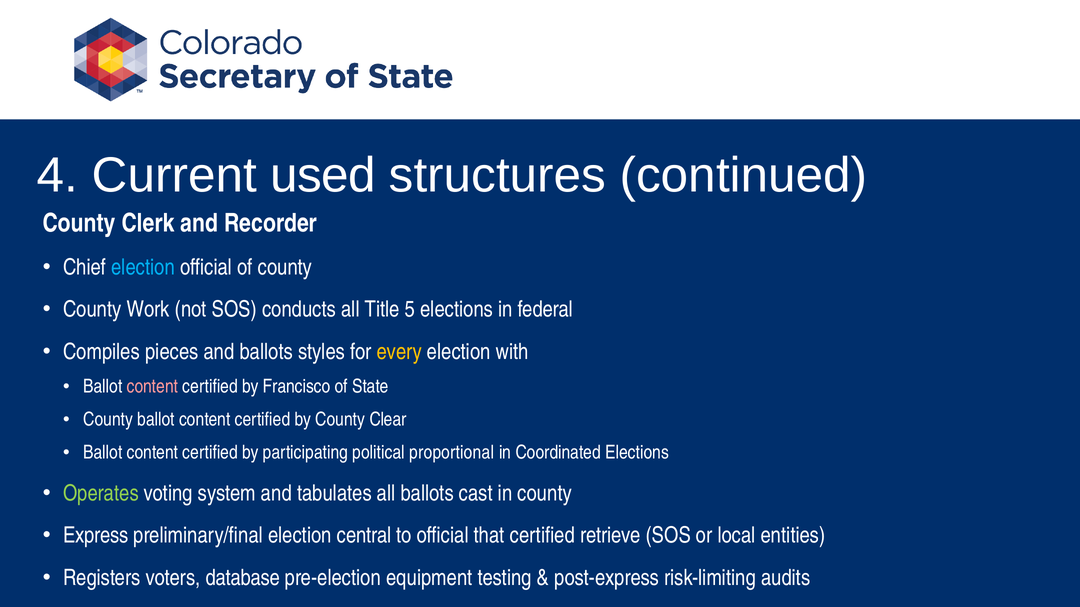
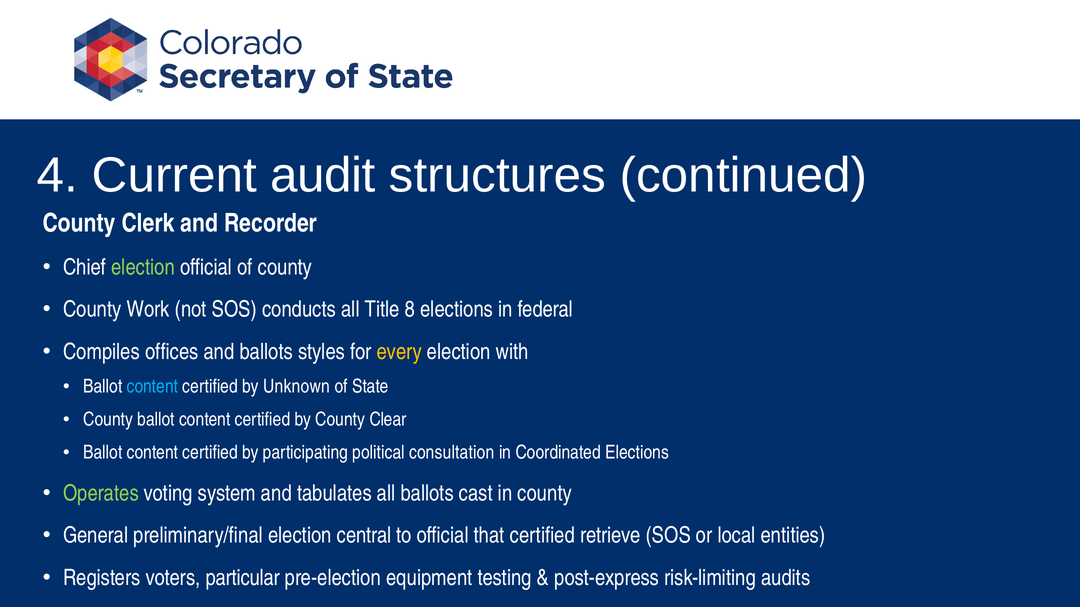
used: used -> audit
election at (143, 267) colour: light blue -> light green
5: 5 -> 8
pieces: pieces -> offices
content at (152, 387) colour: pink -> light blue
Francisco: Francisco -> Unknown
proportional: proportional -> consultation
Express: Express -> General
database: database -> particular
